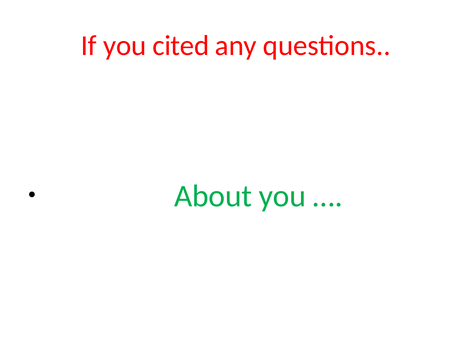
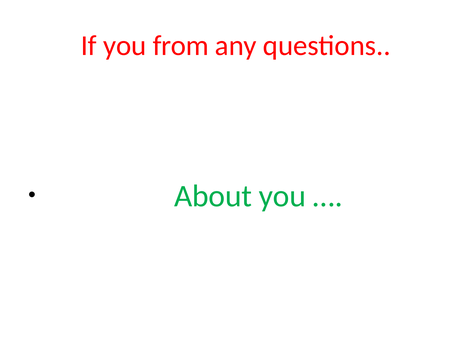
cited: cited -> from
